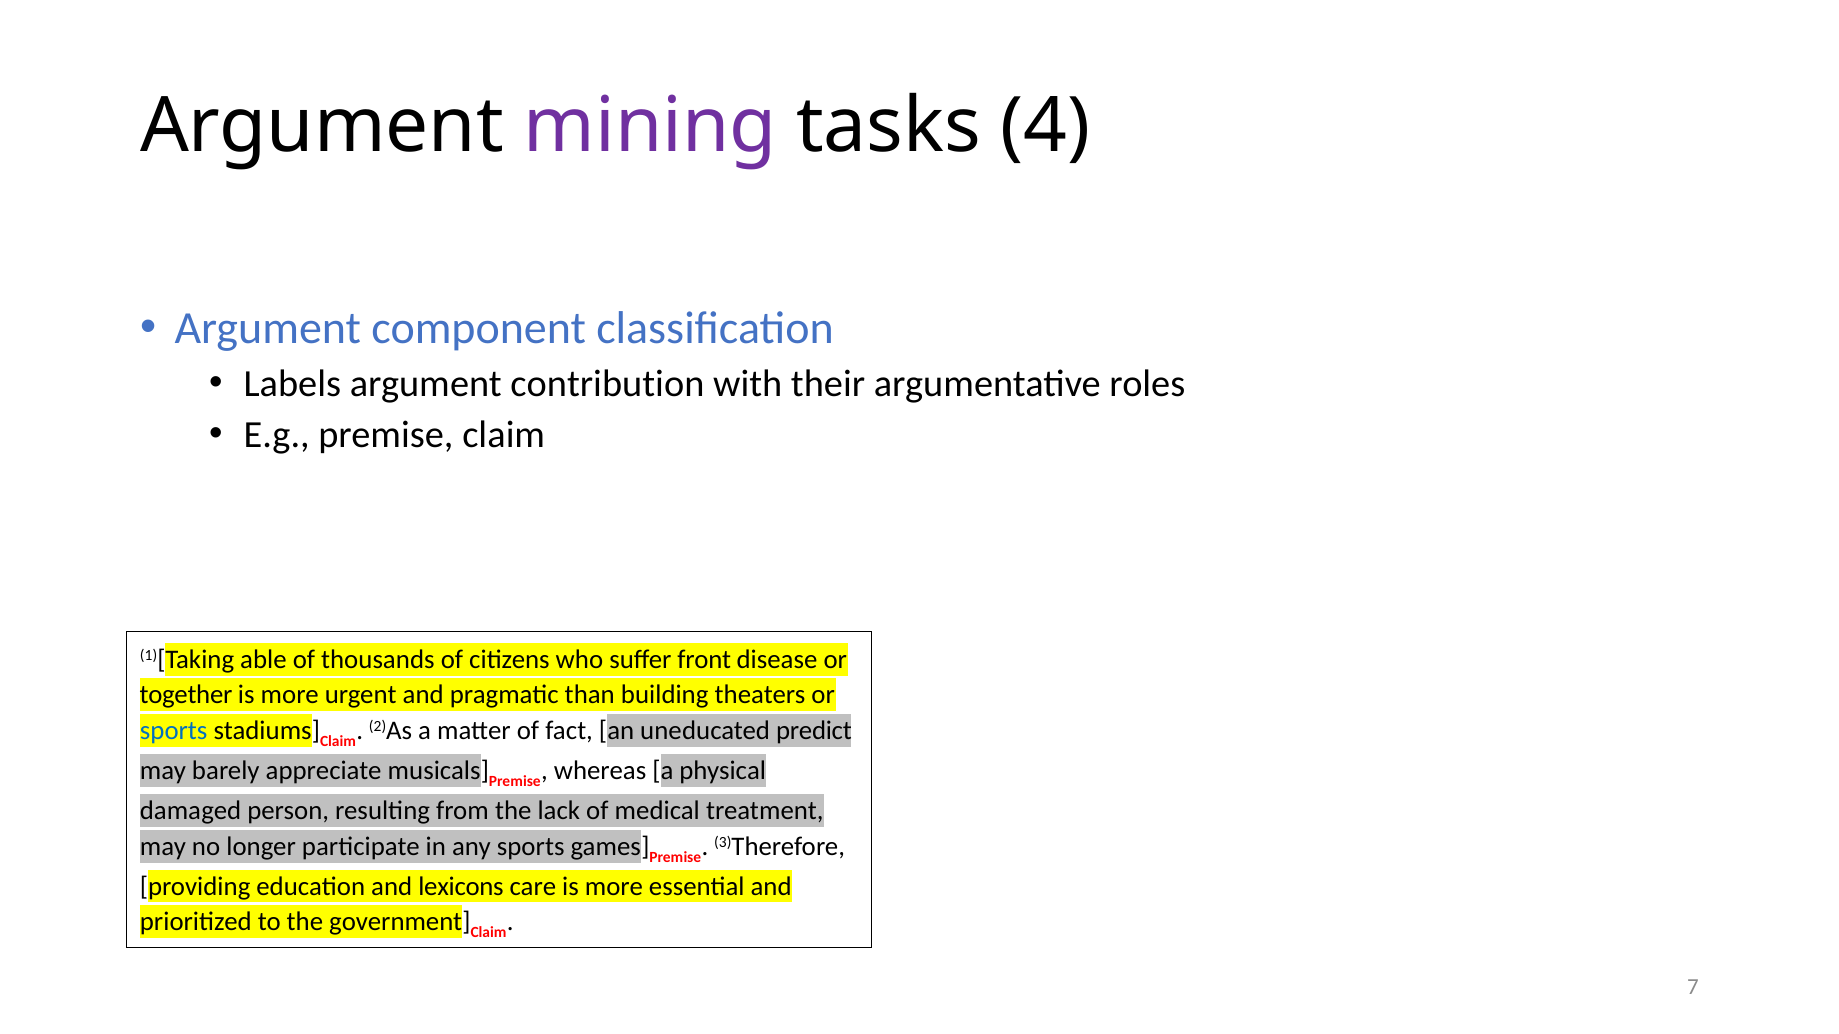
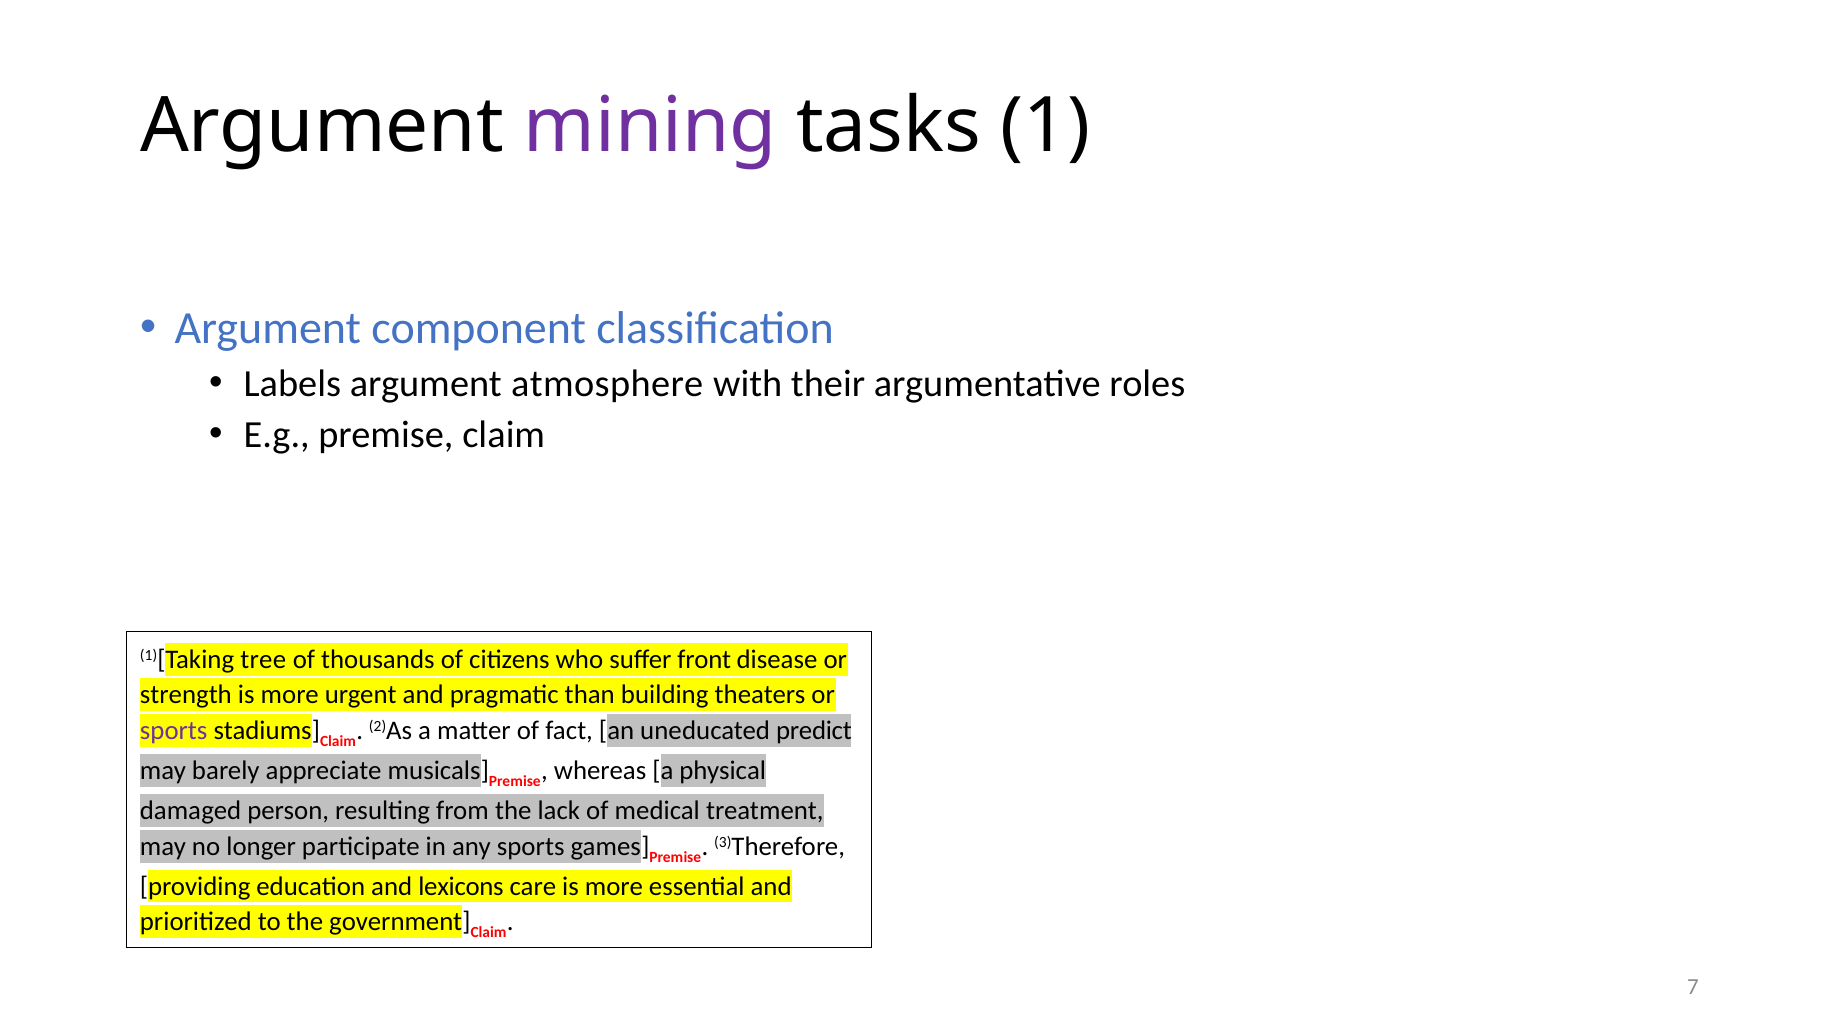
4: 4 -> 1
contribution: contribution -> atmosphere
able: able -> tree
together: together -> strength
sports at (174, 731) colour: blue -> purple
